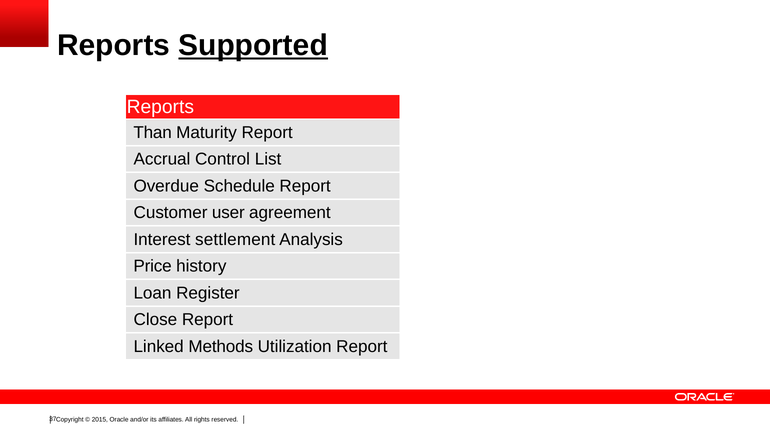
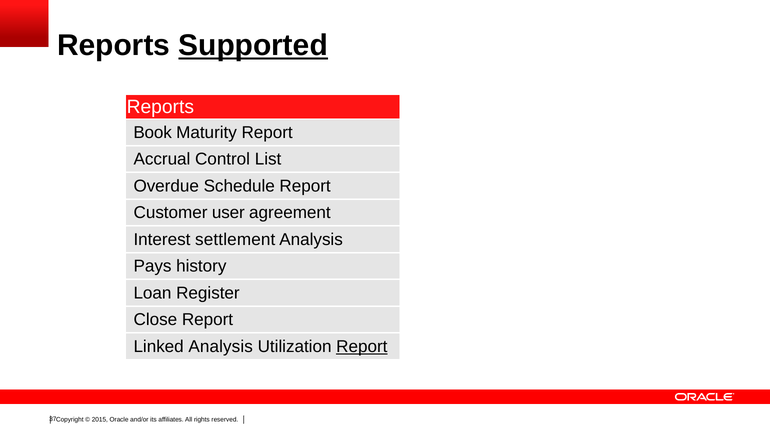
Than: Than -> Book
Price: Price -> Pays
Linked Methods: Methods -> Analysis
Report at (362, 347) underline: none -> present
